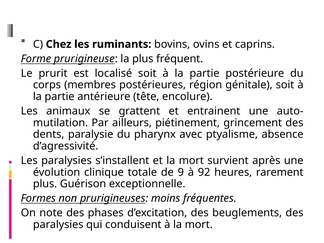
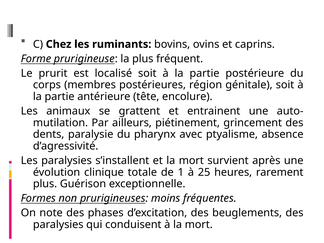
9: 9 -> 1
92: 92 -> 25
